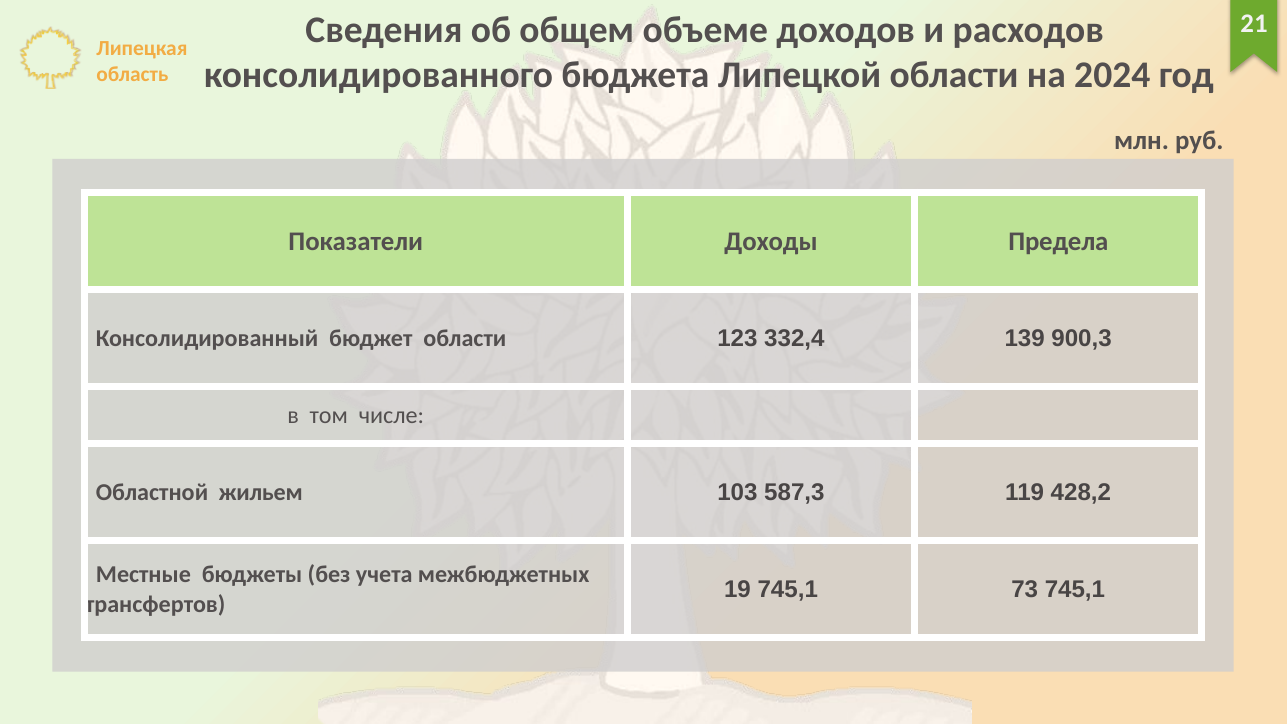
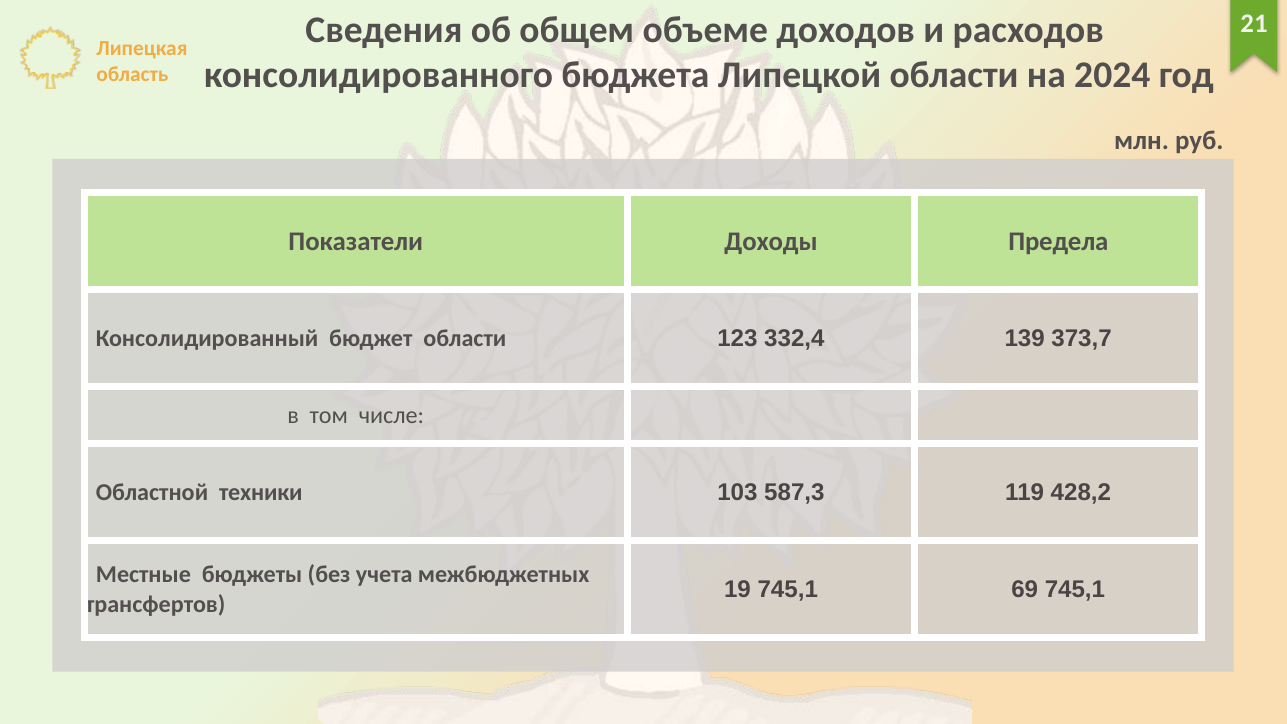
900,3: 900,3 -> 373,7
жильем: жильем -> техники
73: 73 -> 69
